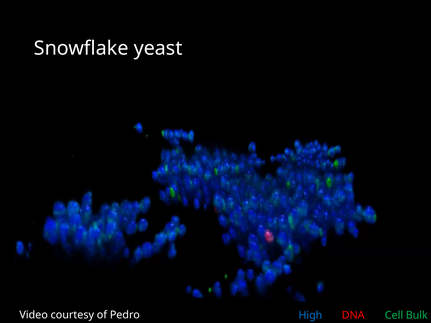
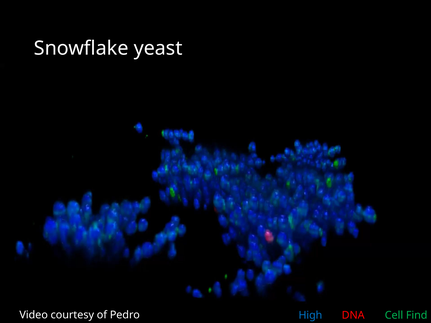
Bulk: Bulk -> Find
